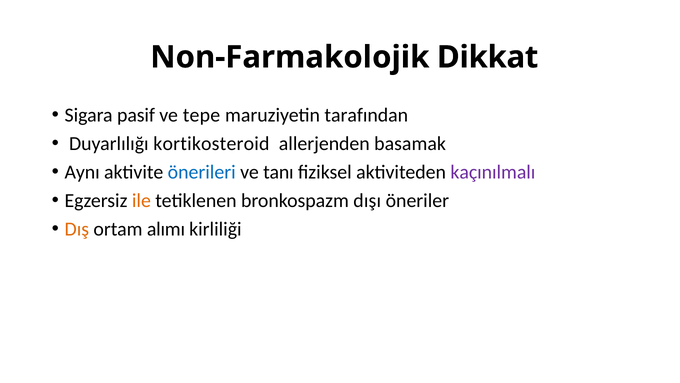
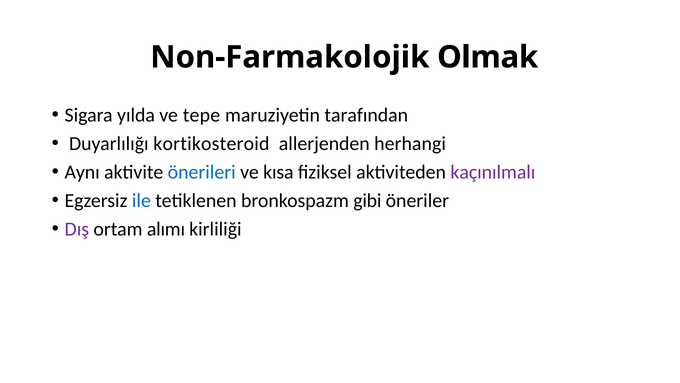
Dikkat: Dikkat -> Olmak
pasif: pasif -> yılda
basamak: basamak -> herhangi
tanı: tanı -> kısa
ile colour: orange -> blue
dışı: dışı -> gibi
Dış colour: orange -> purple
